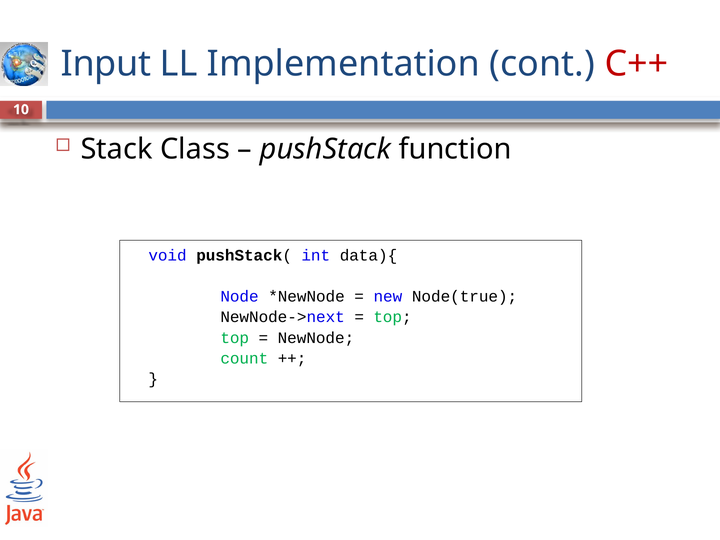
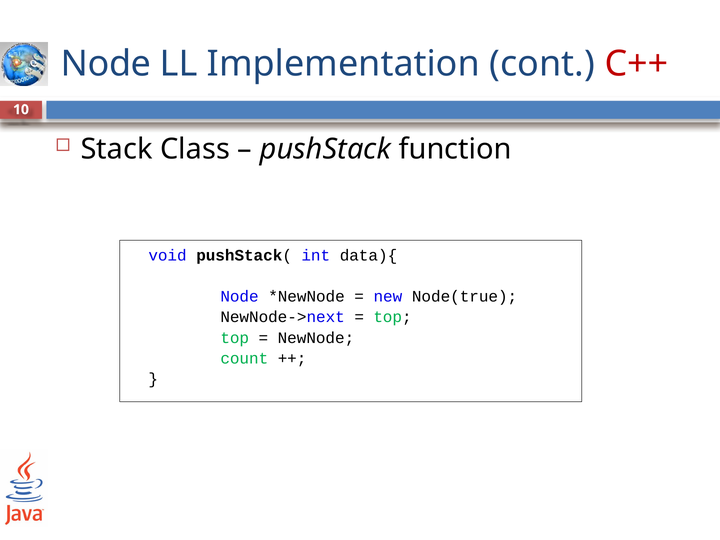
Input at (106, 64): Input -> Node
